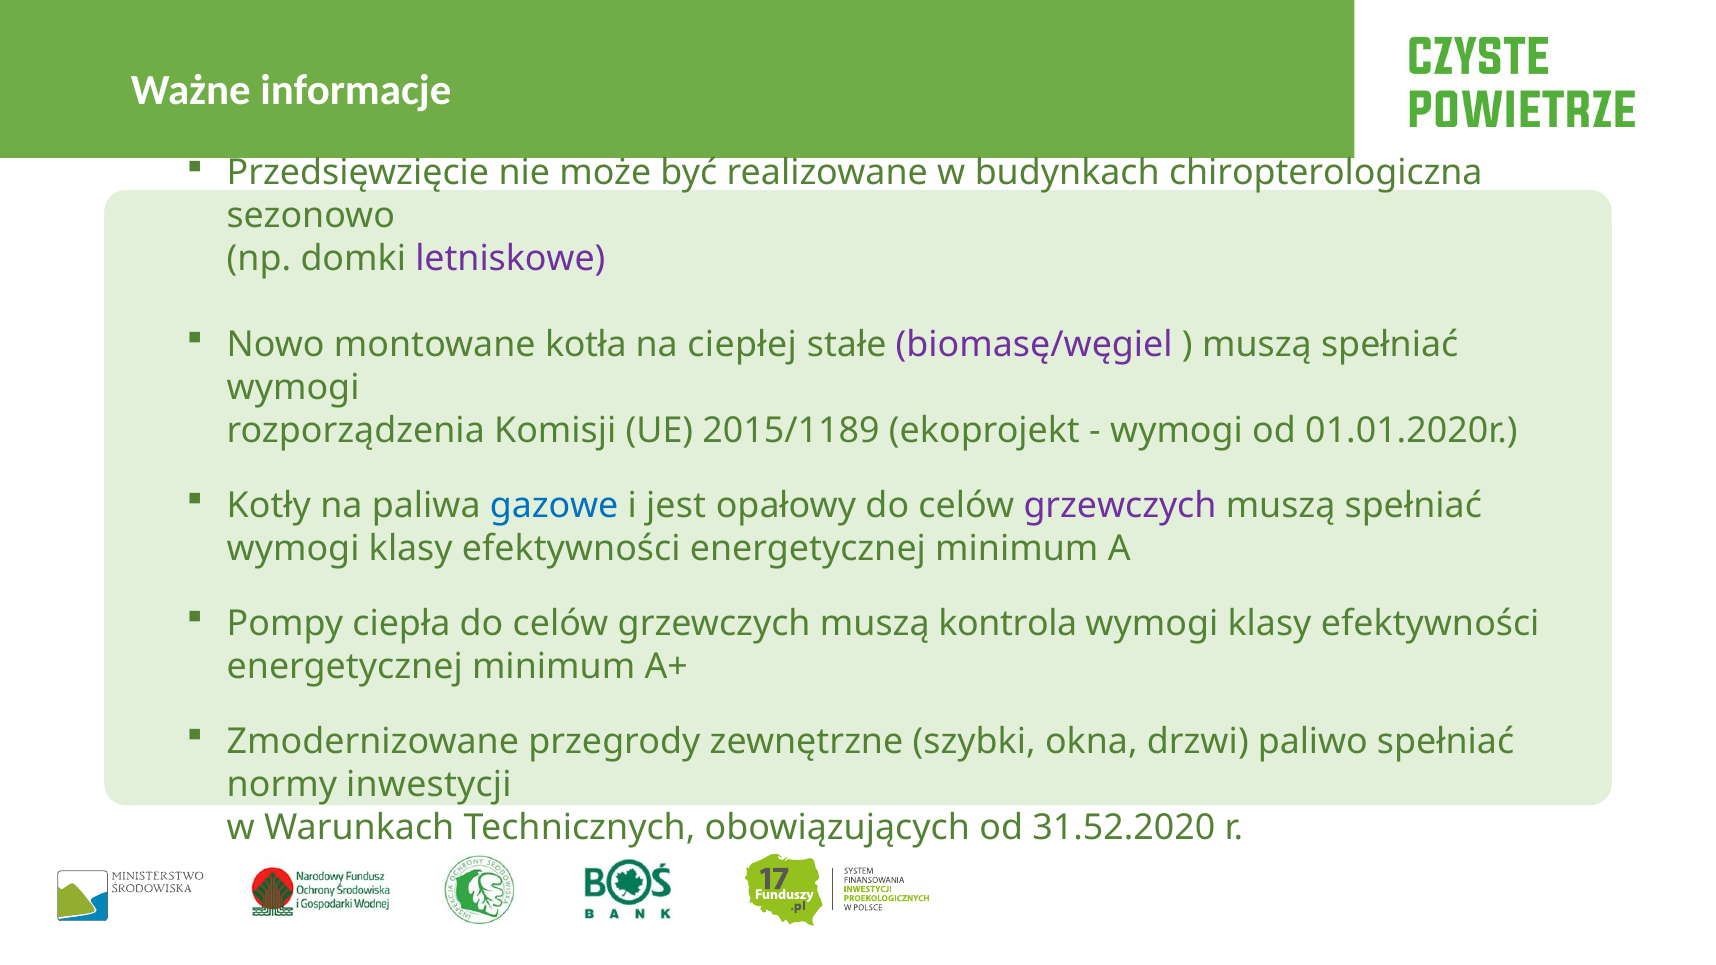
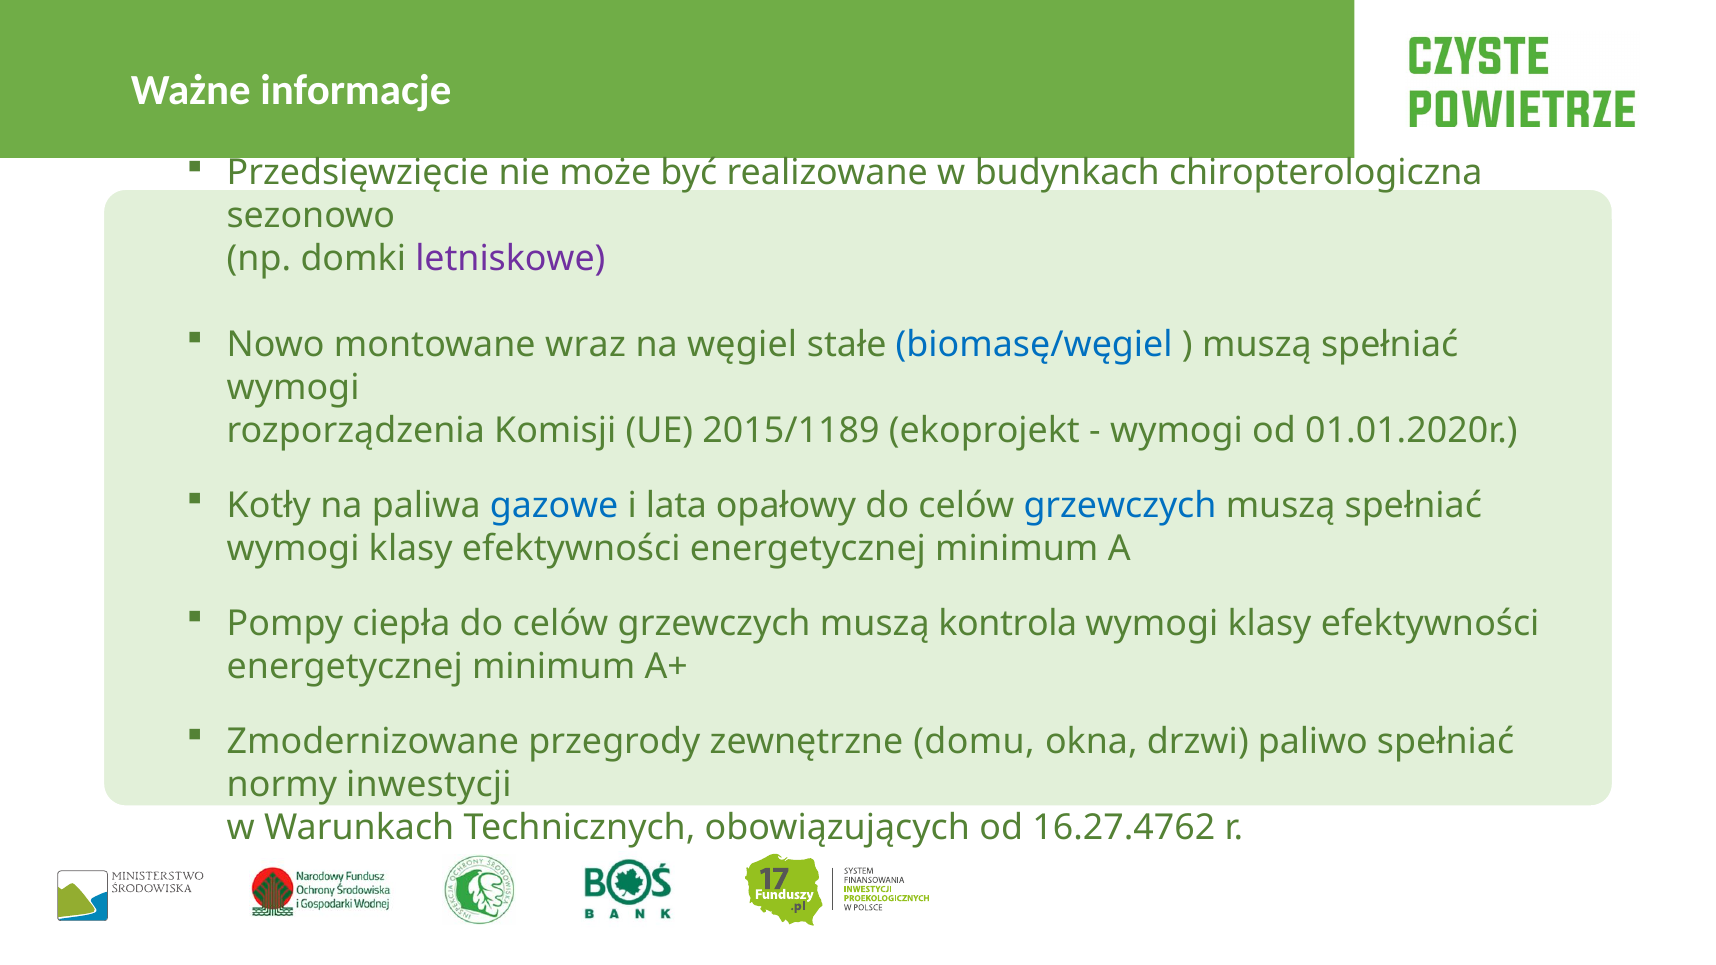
kotła: kotła -> wraz
ciepłej: ciepłej -> węgiel
biomasę/węgiel colour: purple -> blue
jest: jest -> lata
grzewczych at (1120, 506) colour: purple -> blue
szybki: szybki -> domu
31.52.2020: 31.52.2020 -> 16.27.4762
